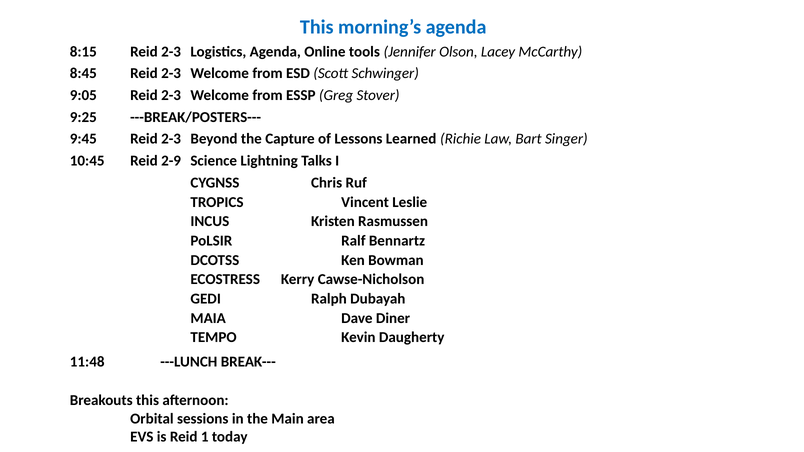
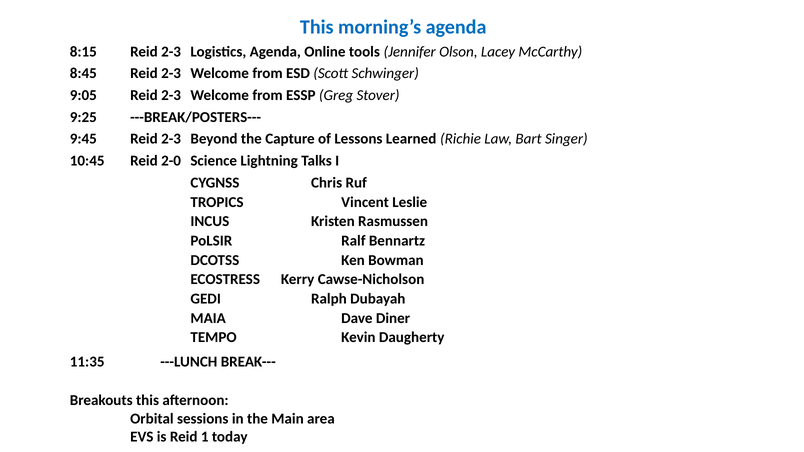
2-9: 2-9 -> 2-0
11:48: 11:48 -> 11:35
